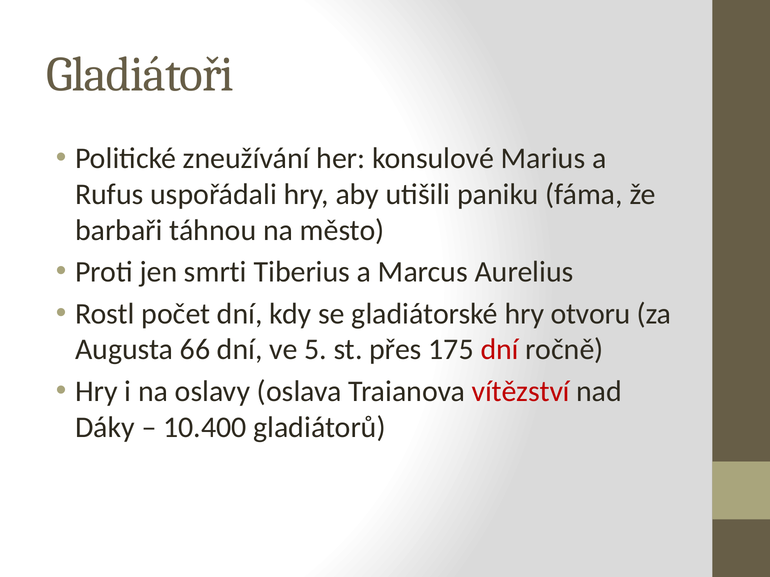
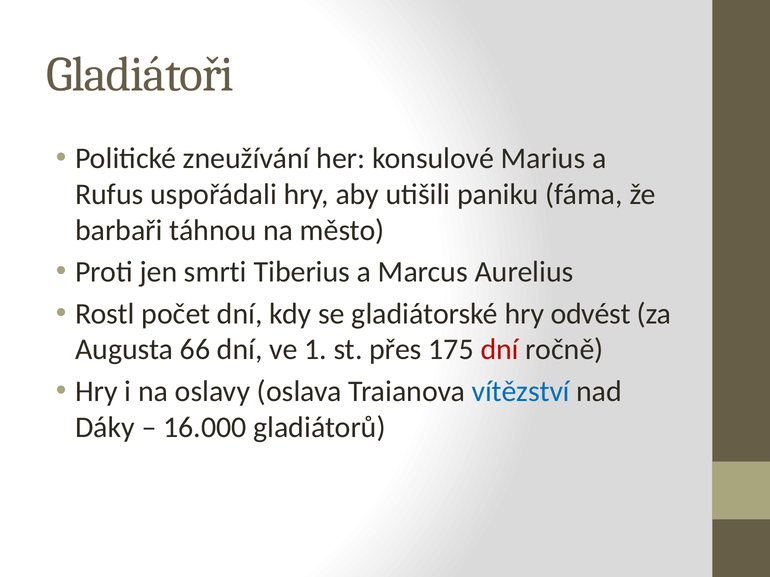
otvoru: otvoru -> odvést
5: 5 -> 1
vítězství colour: red -> blue
10.400: 10.400 -> 16.000
